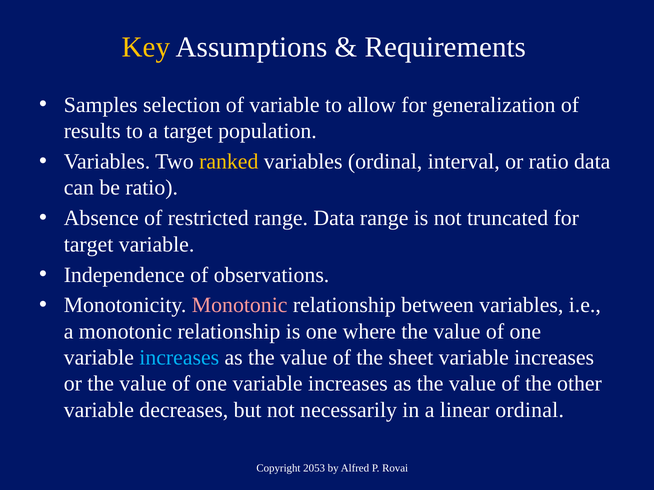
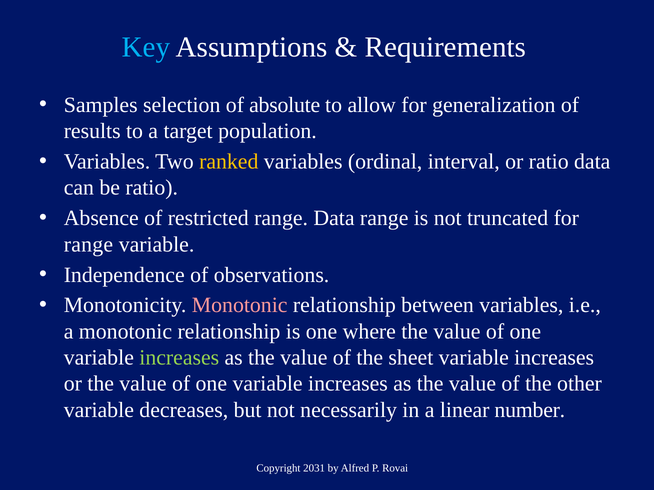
Key colour: yellow -> light blue
of variable: variable -> absolute
target at (89, 245): target -> range
increases at (179, 358) colour: light blue -> light green
linear ordinal: ordinal -> number
2053: 2053 -> 2031
